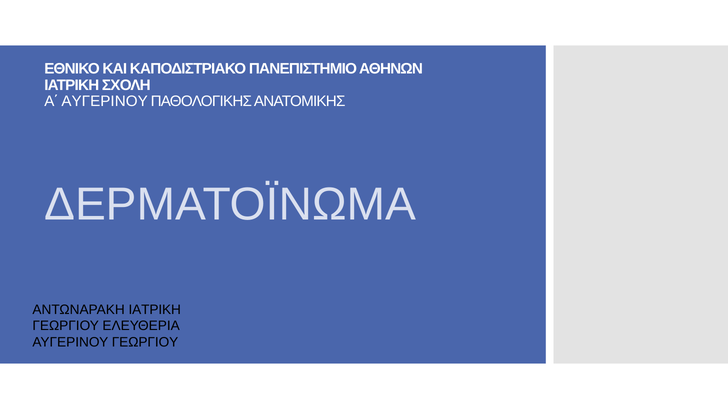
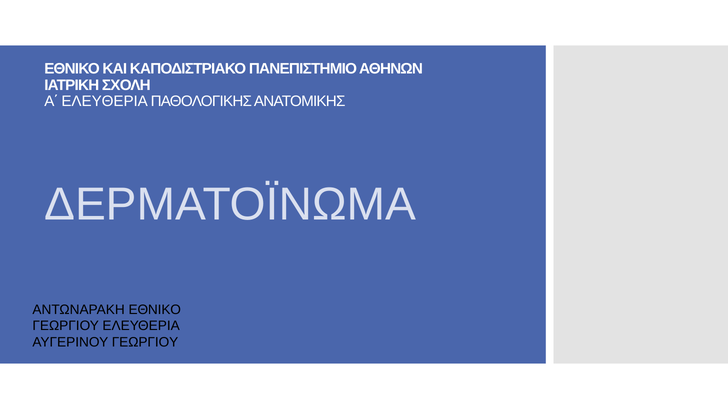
Α΄ ΑΥΓΕΡΙΝΟΥ: ΑΥΓΕΡΙΝΟΥ -> ΕΛΕΥΘΕΡΙΑ
ΑΝΤΩΝΑΡΑΚΗ ΙΑΤΡΙΚΗ: ΙΑΤΡΙΚΗ -> ΕΘΝΙΚΟ
